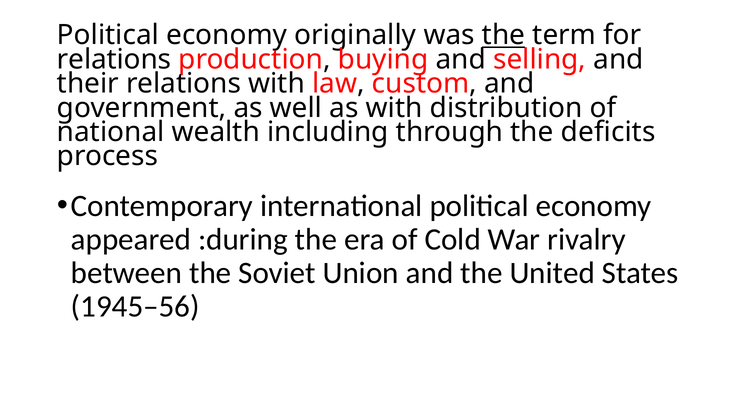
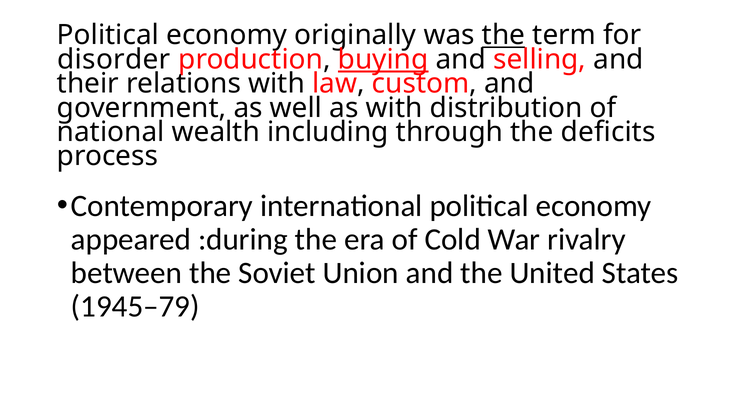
relations at (114, 59): relations -> disorder
buying underline: none -> present
1945–56: 1945–56 -> 1945–79
